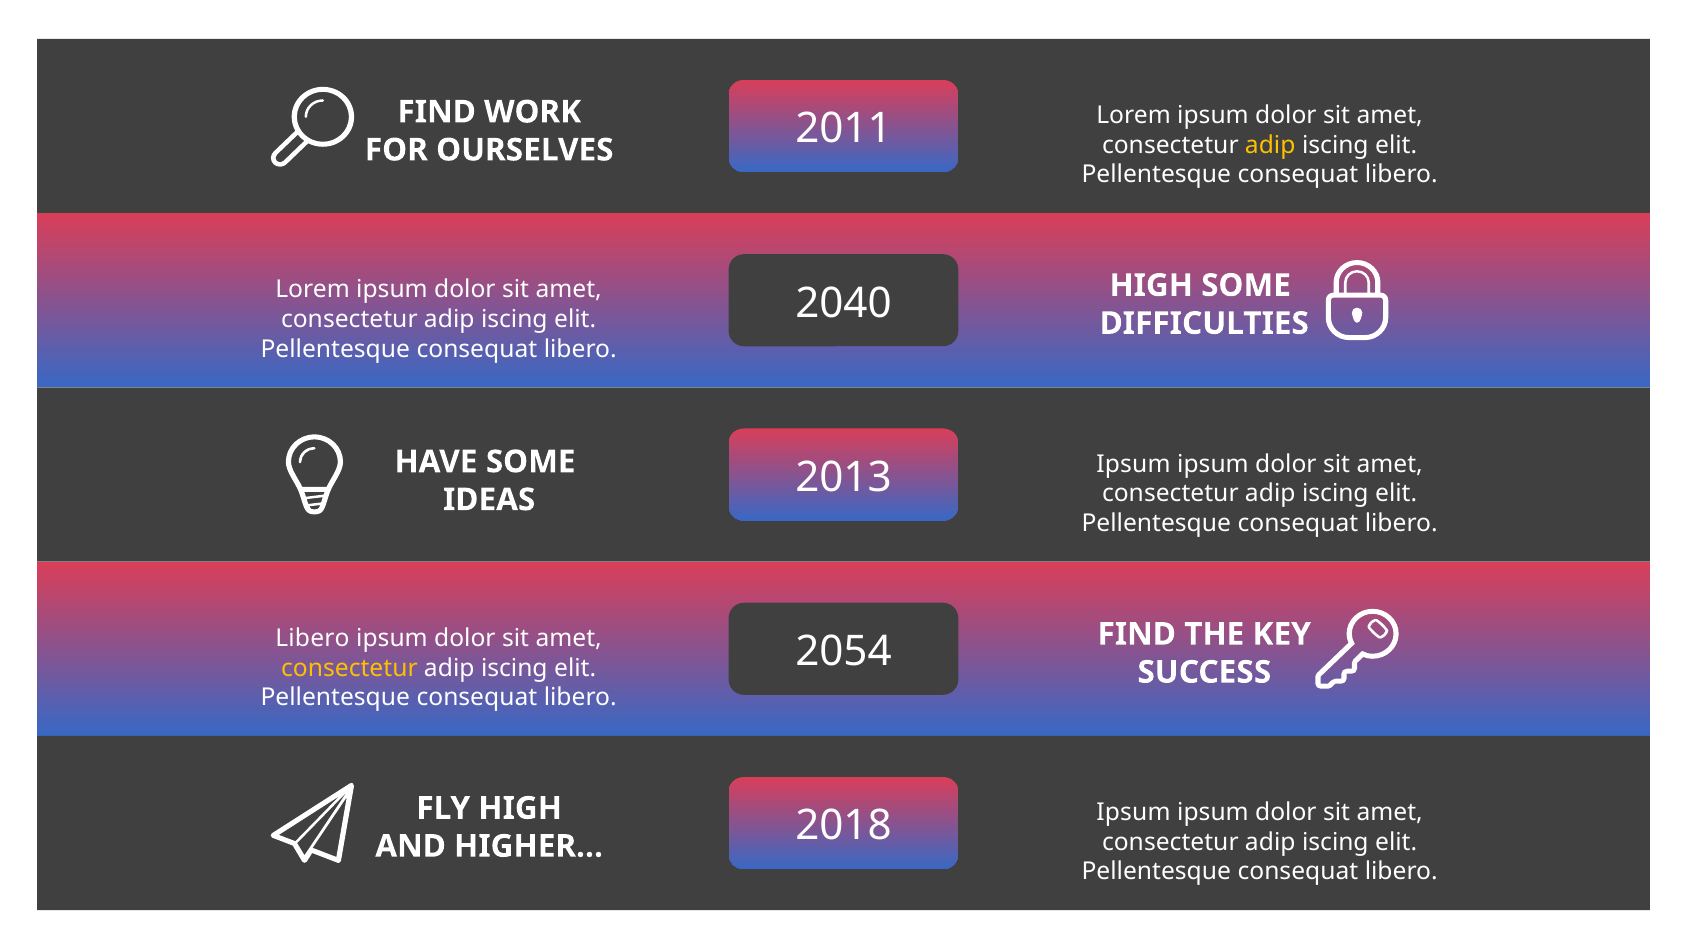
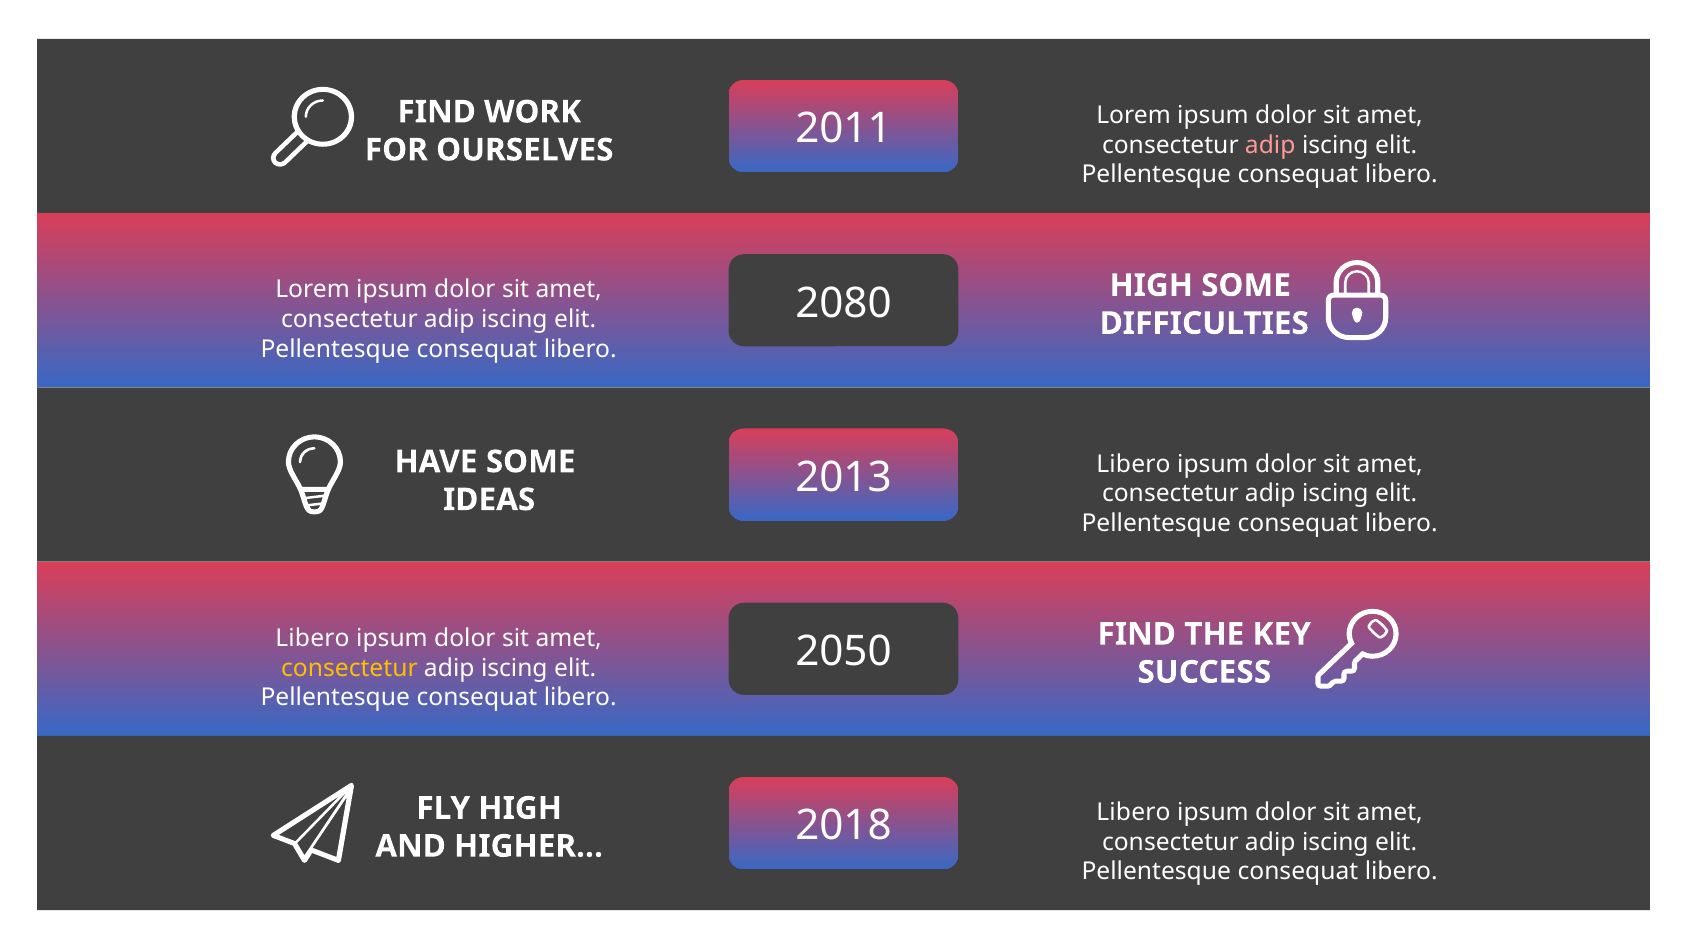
adip at (1270, 145) colour: yellow -> pink
2040: 2040 -> 2080
Ipsum at (1133, 464): Ipsum -> Libero
2054: 2054 -> 2050
Ipsum at (1133, 813): Ipsum -> Libero
